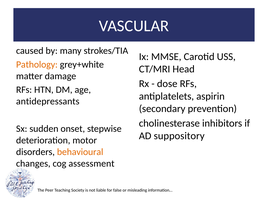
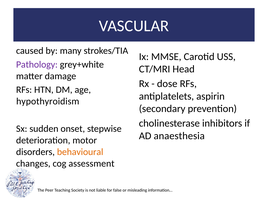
Pathology colour: orange -> purple
antidepressants: antidepressants -> hypothyroidism
suppository: suppository -> anaesthesia
